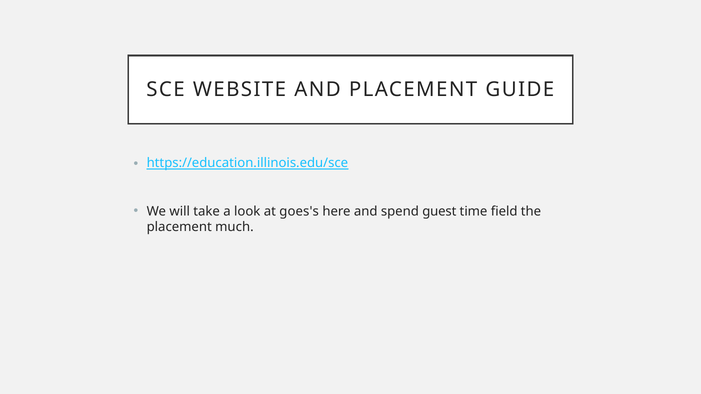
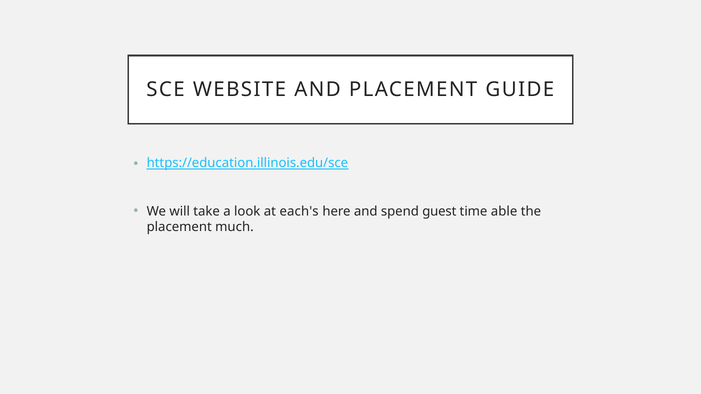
goes's: goes's -> each's
field: field -> able
